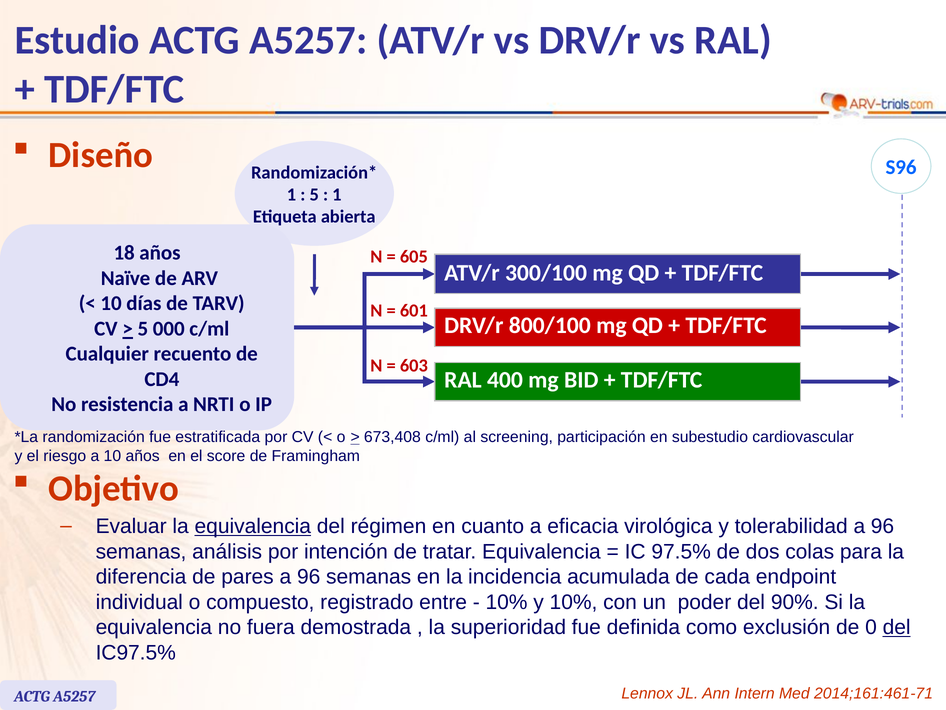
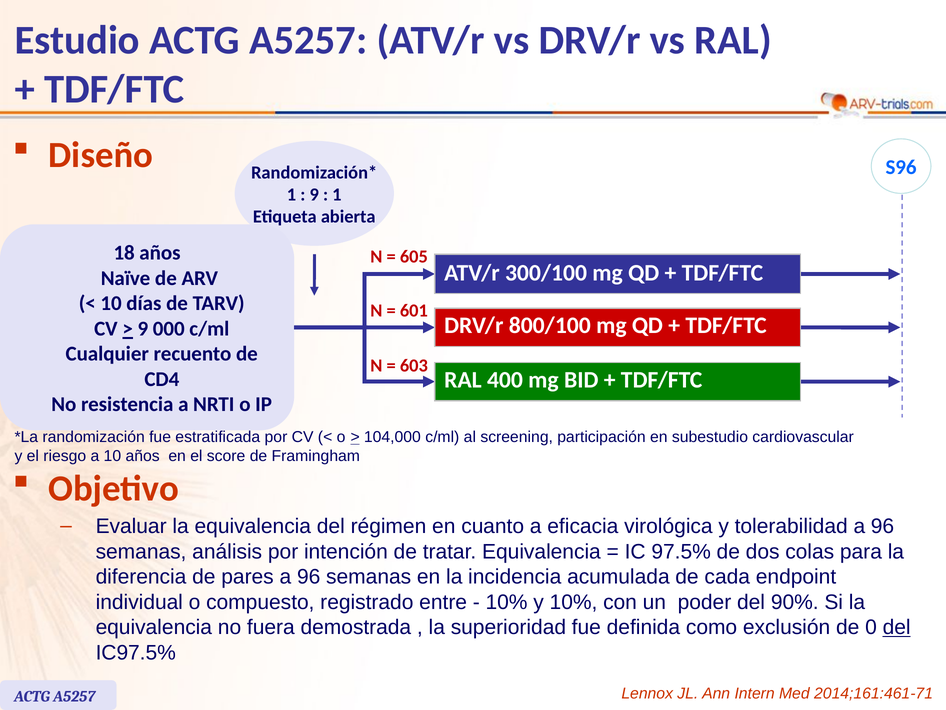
5 at (314, 194): 5 -> 9
5 at (143, 329): 5 -> 9
673,408: 673,408 -> 104,000
equivalencia at (253, 526) underline: present -> none
